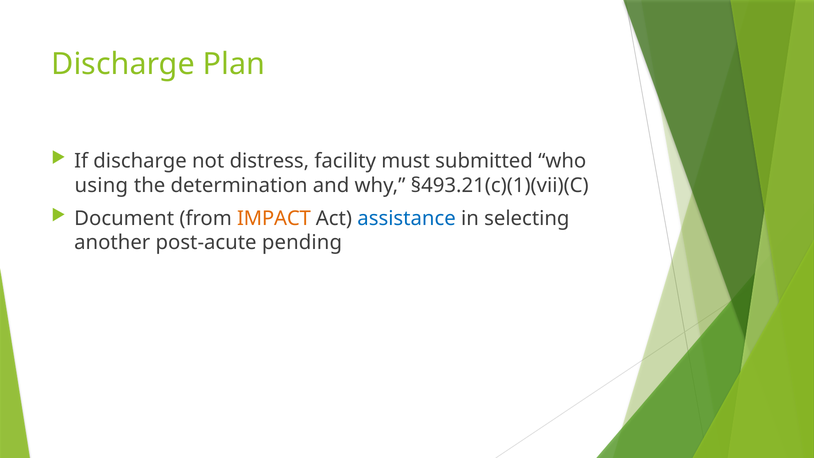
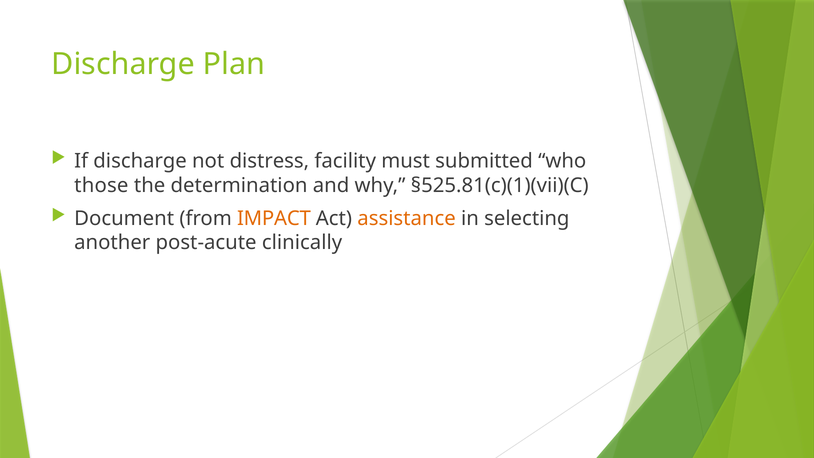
using: using -> those
§493.21(c)(1)(vii)(C: §493.21(c)(1)(vii)(C -> §525.81(c)(1)(vii)(C
assistance colour: blue -> orange
pending: pending -> clinically
